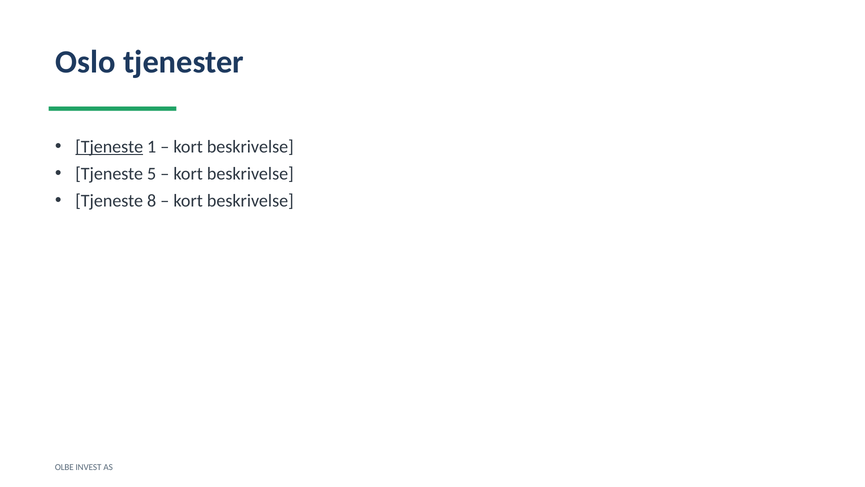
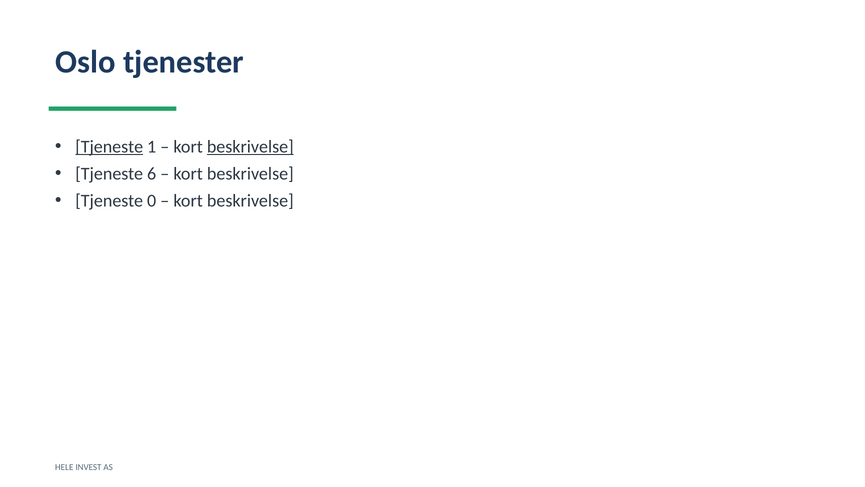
beskrivelse at (250, 147) underline: none -> present
5: 5 -> 6
8: 8 -> 0
OLBE: OLBE -> HELE
